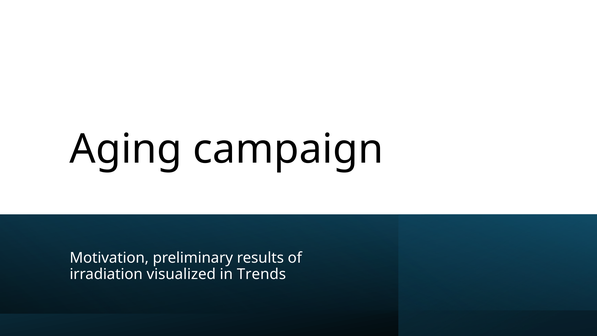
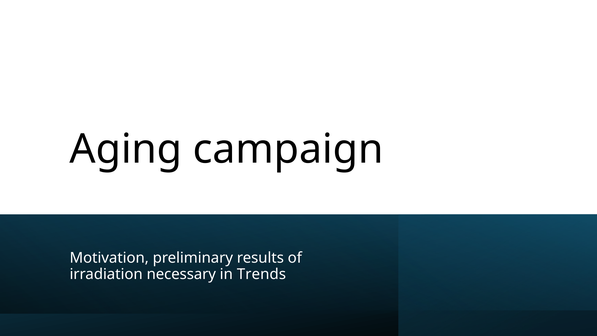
visualized: visualized -> necessary
